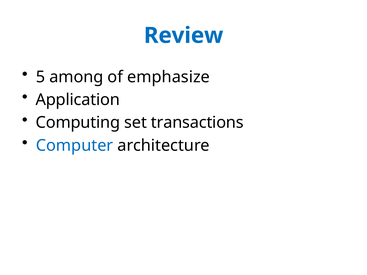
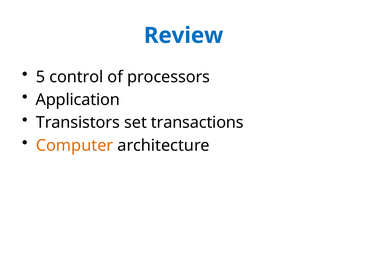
among: among -> control
emphasize: emphasize -> processors
Computing: Computing -> Transistors
Computer colour: blue -> orange
